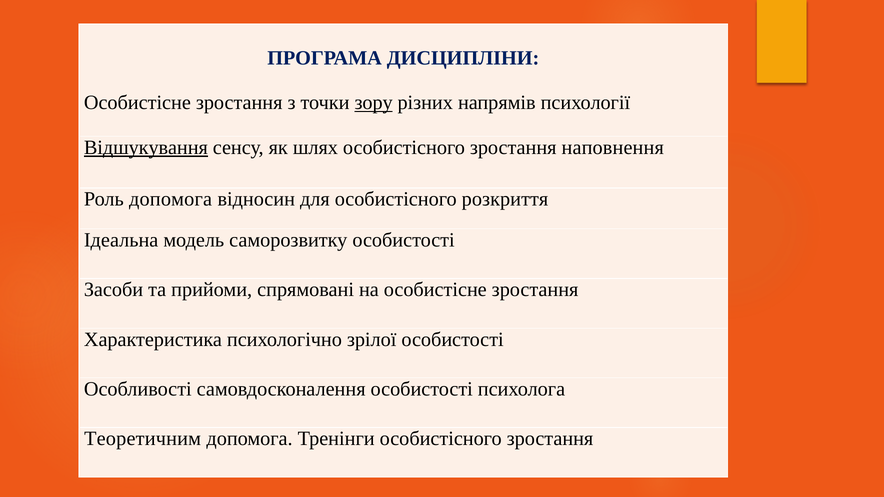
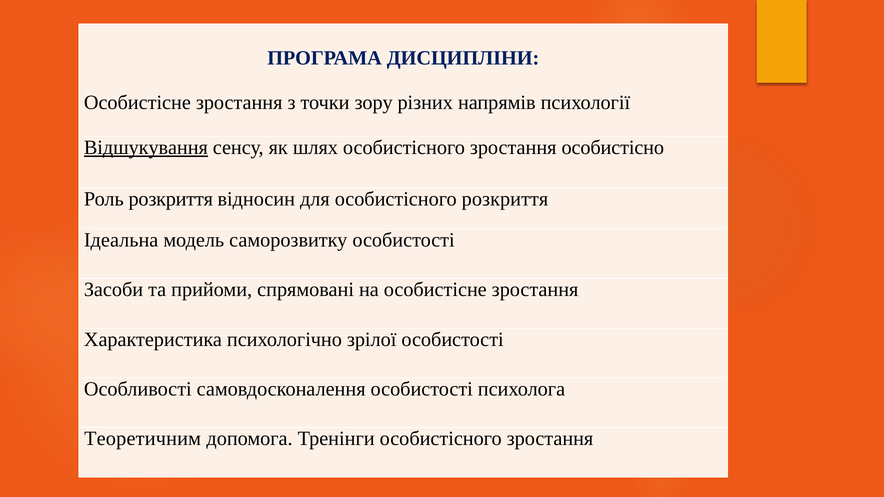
зору underline: present -> none
наповнення: наповнення -> особистісно
Роль допомога: допомога -> розкриття
